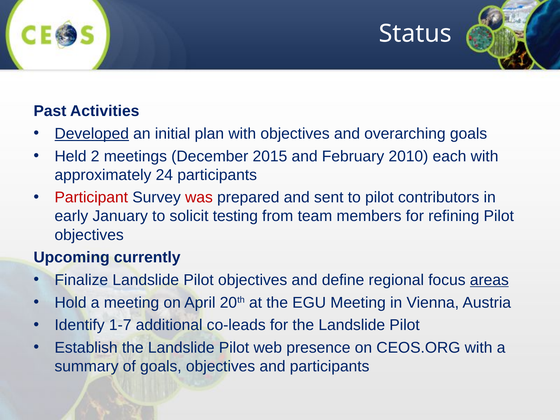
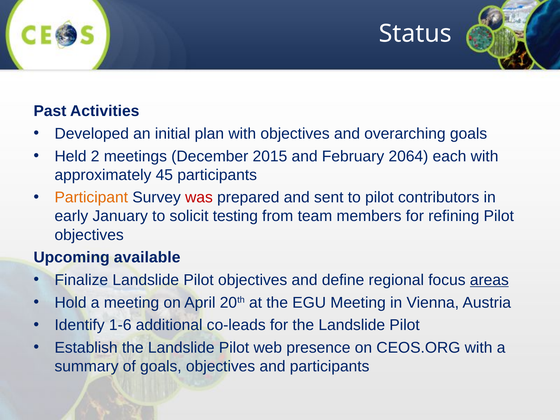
Developed underline: present -> none
2010: 2010 -> 2064
24: 24 -> 45
Participant colour: red -> orange
currently: currently -> available
1-7: 1-7 -> 1-6
